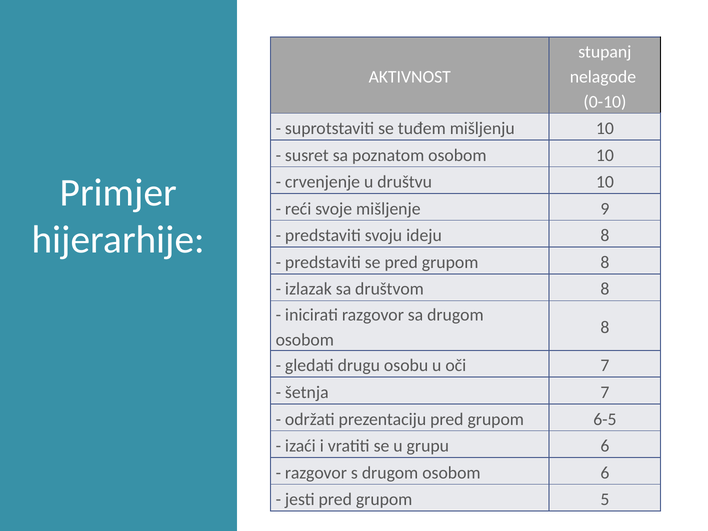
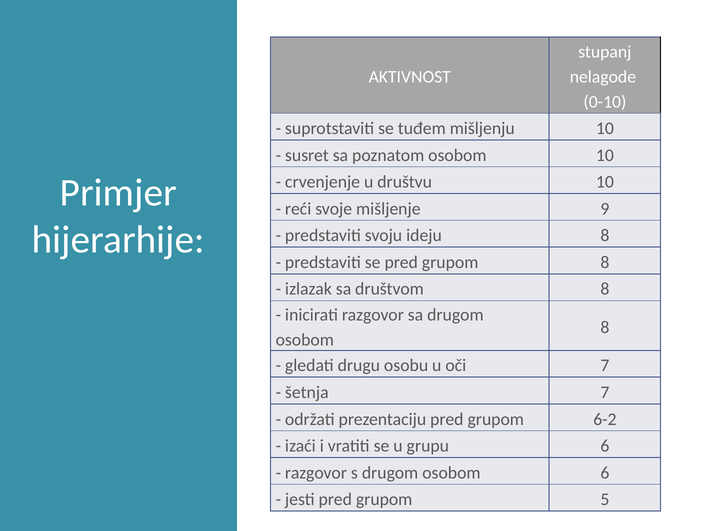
6-5: 6-5 -> 6-2
